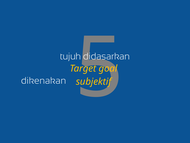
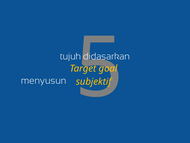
dikenakan: dikenakan -> menyusun
